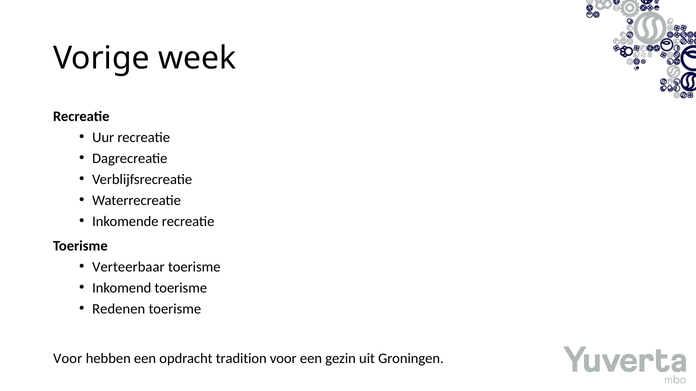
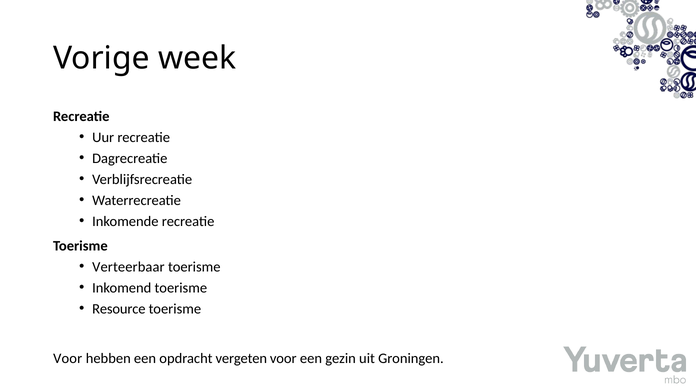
Redenen: Redenen -> Resource
tradition: tradition -> vergeten
